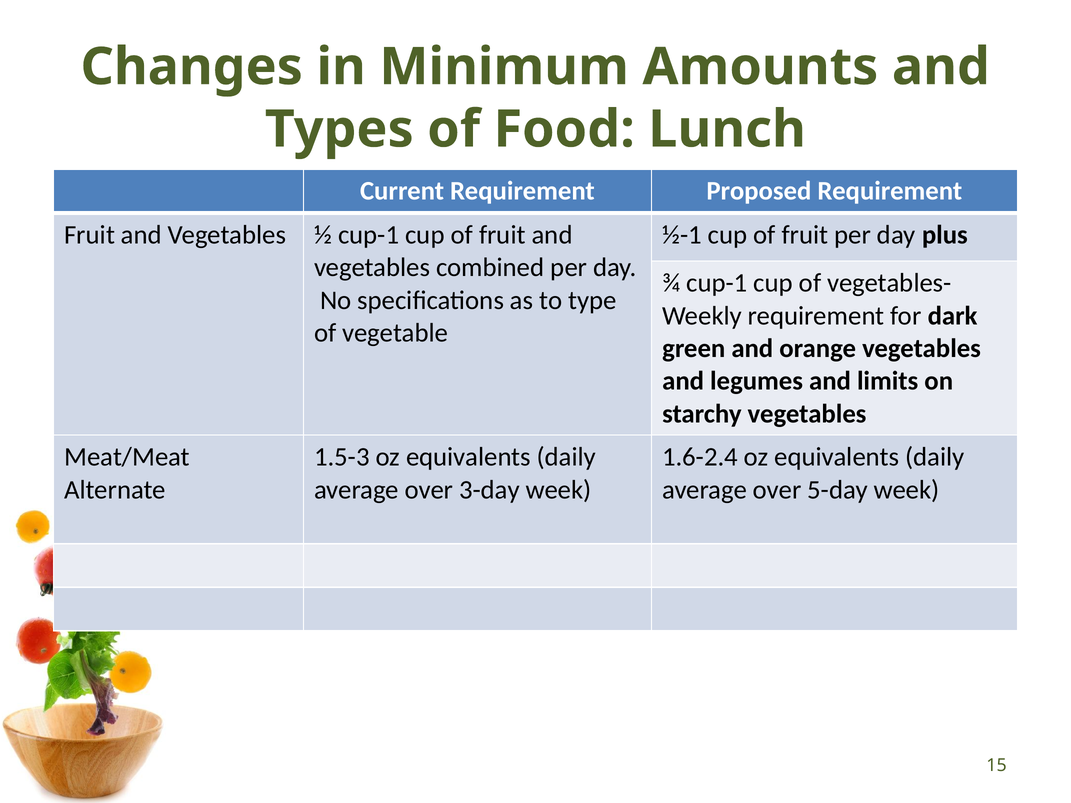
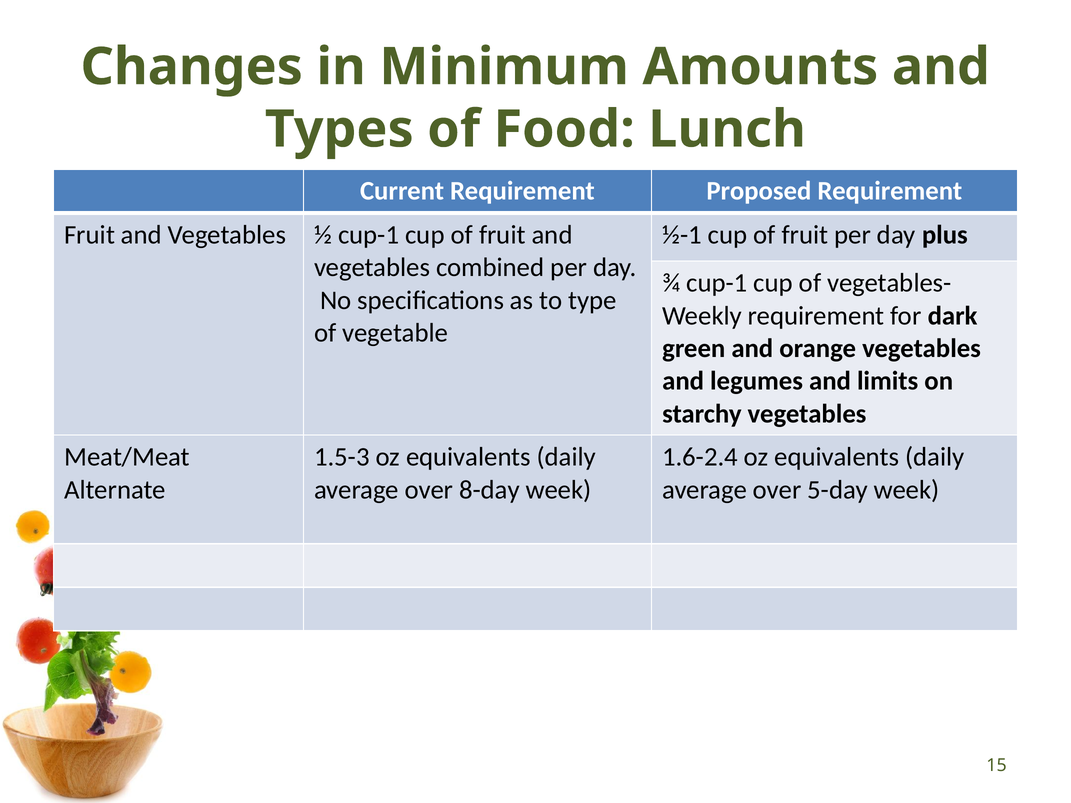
3-day: 3-day -> 8-day
